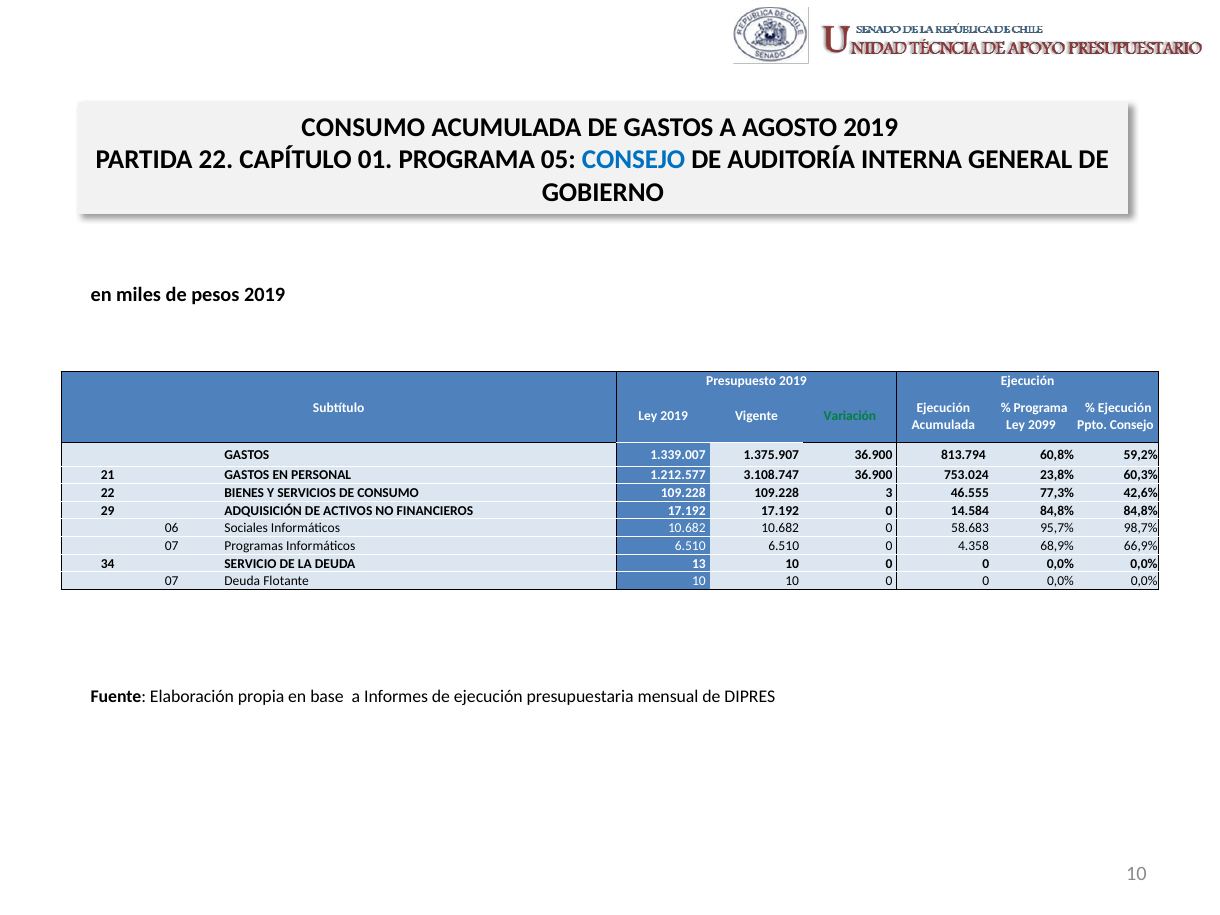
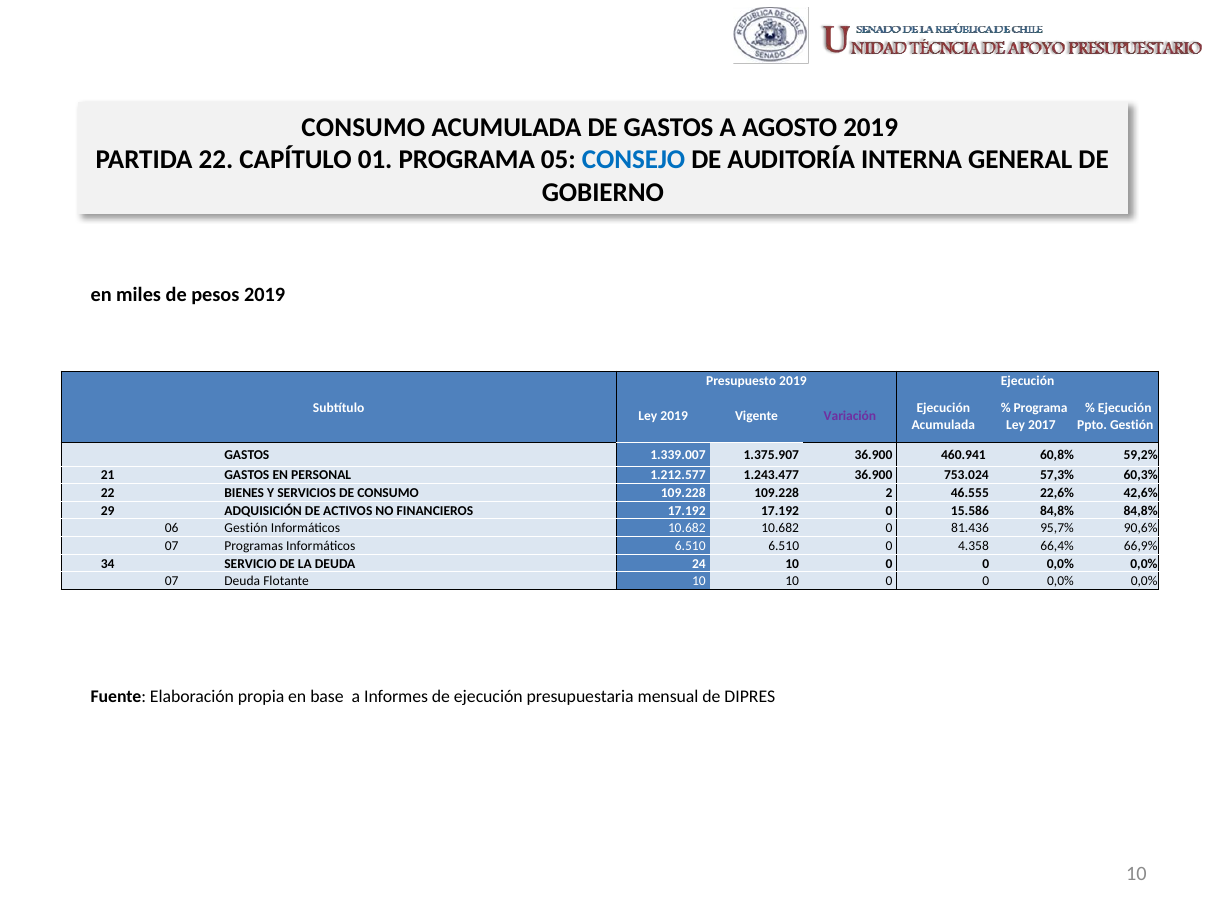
Variación colour: green -> purple
2099: 2099 -> 2017
Ppto Consejo: Consejo -> Gestión
813.794: 813.794 -> 460.941
3.108.747: 3.108.747 -> 1.243.477
23,8%: 23,8% -> 57,3%
3: 3 -> 2
77,3%: 77,3% -> 22,6%
14.584: 14.584 -> 15.586
06 Sociales: Sociales -> Gestión
58.683: 58.683 -> 81.436
98,7%: 98,7% -> 90,6%
68,9%: 68,9% -> 66,4%
13: 13 -> 24
